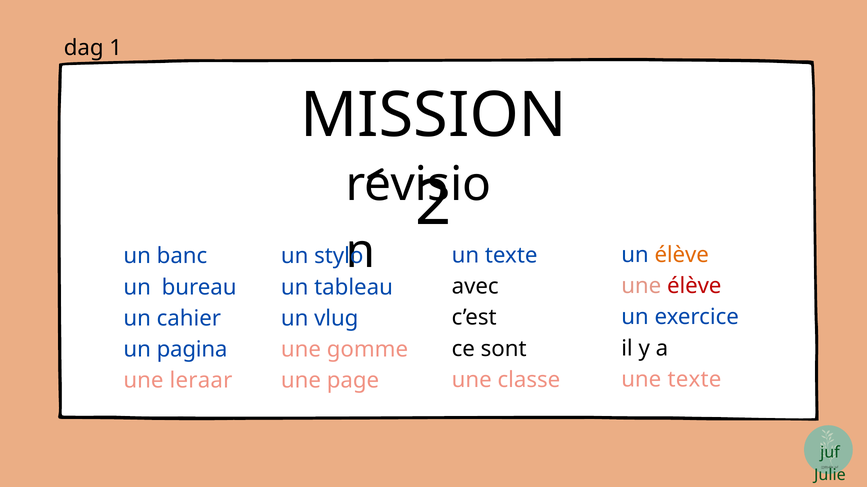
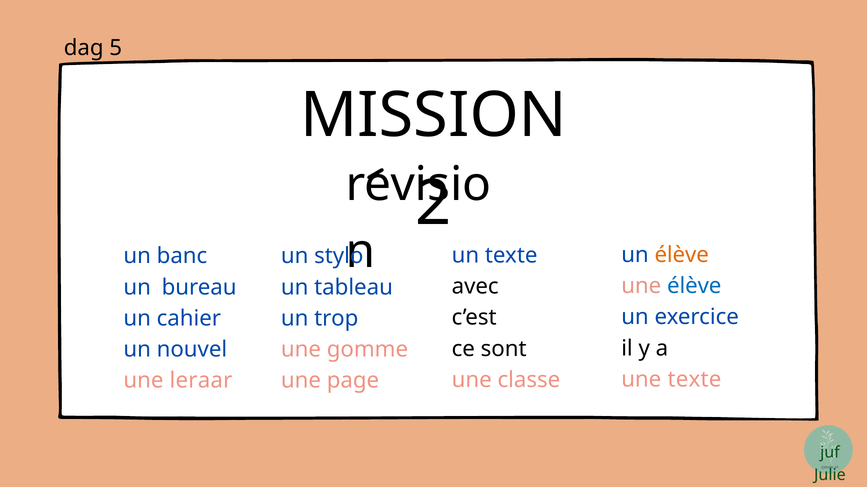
1: 1 -> 5
élève at (694, 286) colour: red -> blue
vlug: vlug -> trop
pagina: pagina -> nouvel
